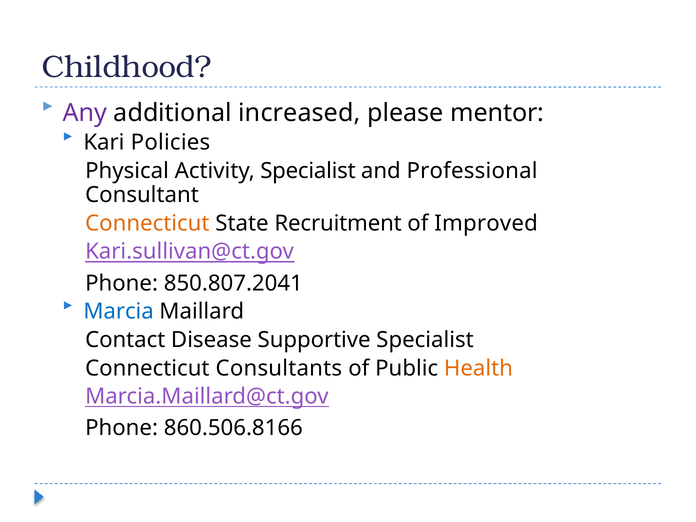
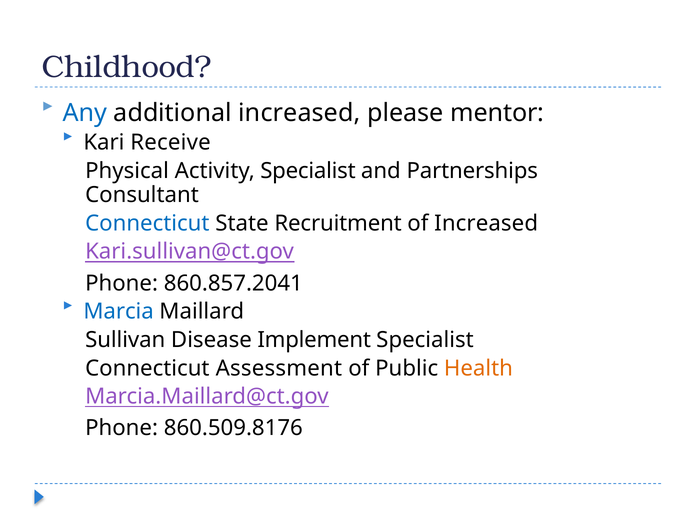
Any colour: purple -> blue
Policies: Policies -> Receive
Professional: Professional -> Partnerships
Connecticut at (147, 223) colour: orange -> blue
of Improved: Improved -> Increased
850.807.2041: 850.807.2041 -> 860.857.2041
Contact: Contact -> Sullivan
Supportive: Supportive -> Implement
Consultants: Consultants -> Assessment
860.506.8166: 860.506.8166 -> 860.509.8176
